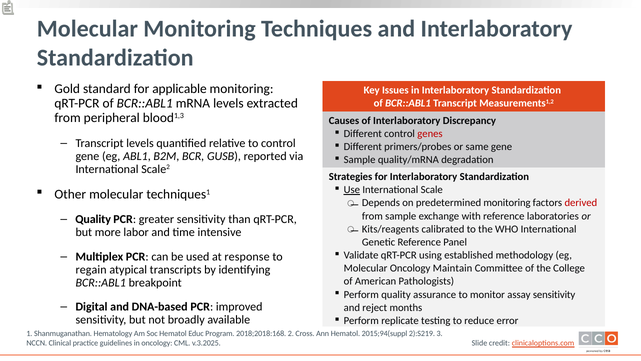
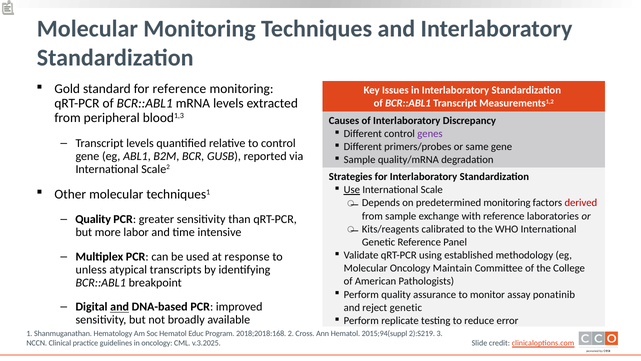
for applicable: applicable -> reference
genes colour: red -> purple
regain: regain -> unless
assay sensitivity: sensitivity -> ponatinib
and at (120, 307) underline: none -> present
reject months: months -> genetic
